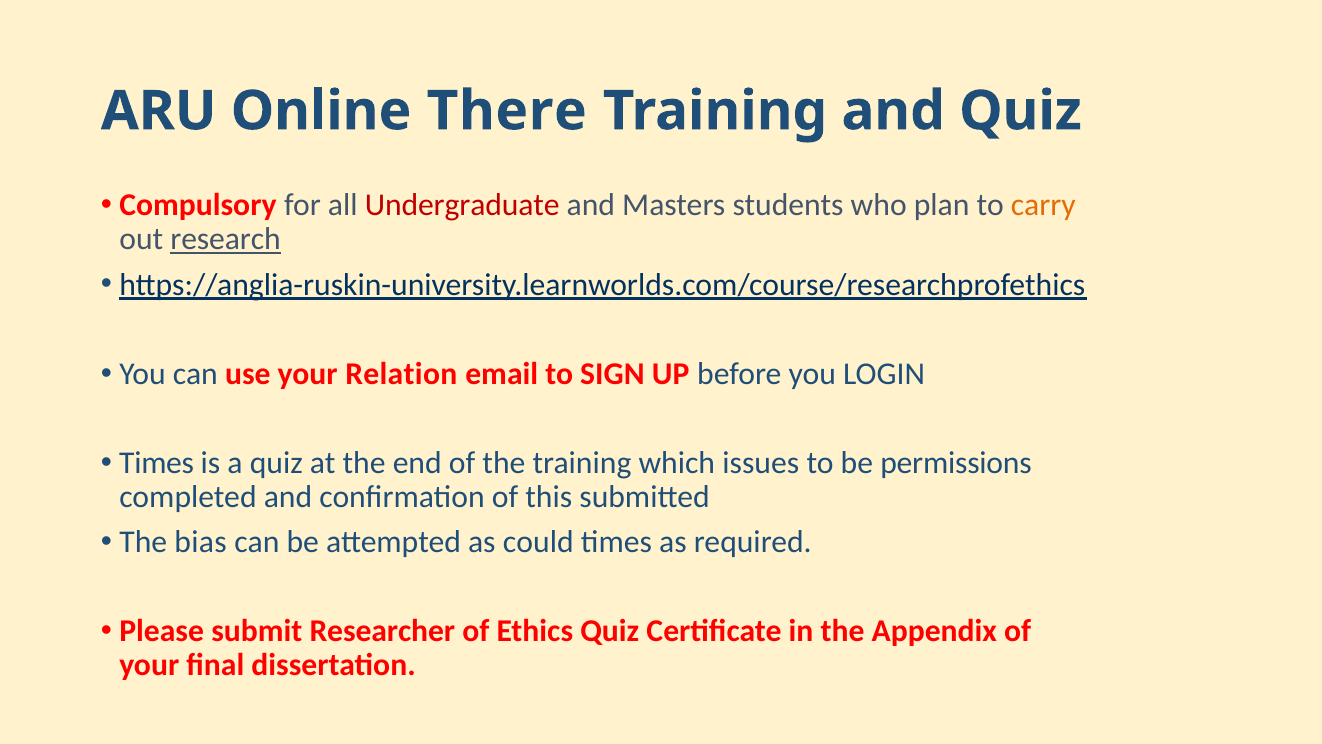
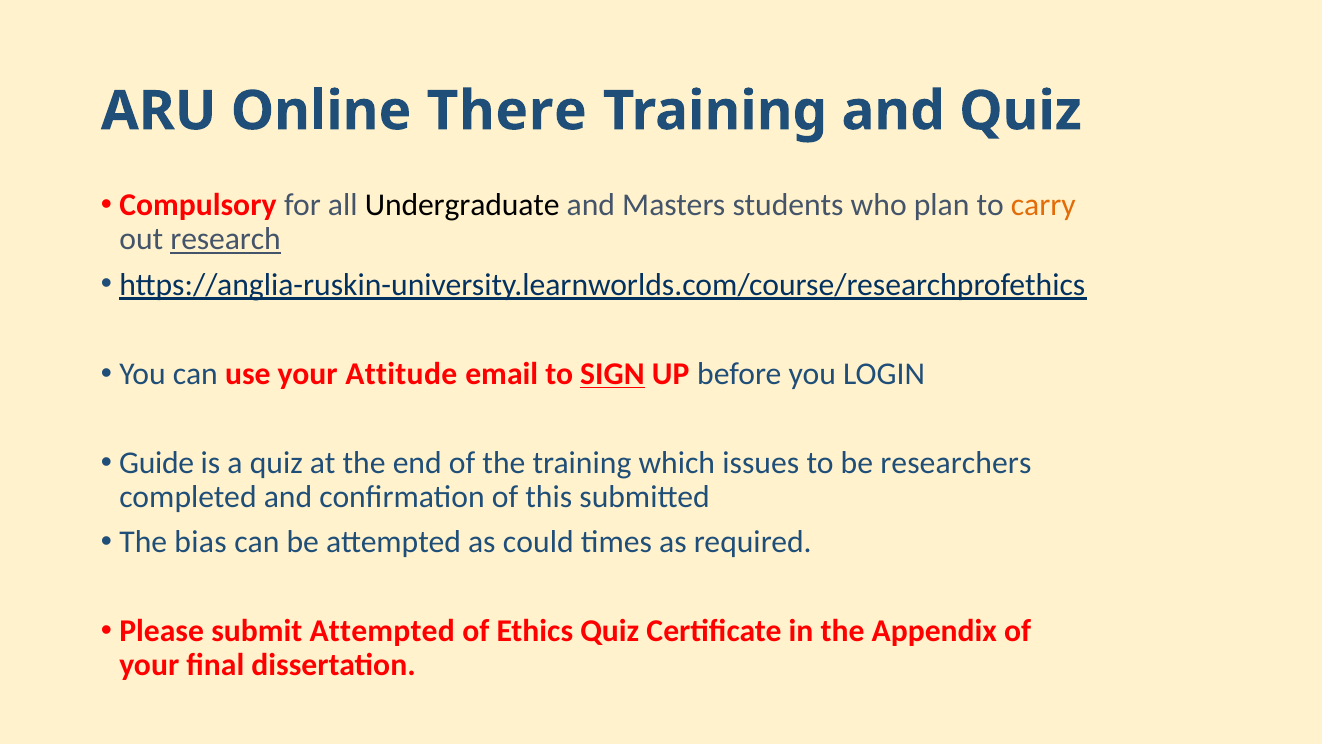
Undergraduate colour: red -> black
Relation: Relation -> Attitude
SIGN underline: none -> present
Times at (157, 463): Times -> Guide
permissions: permissions -> researchers
submit Researcher: Researcher -> Attempted
